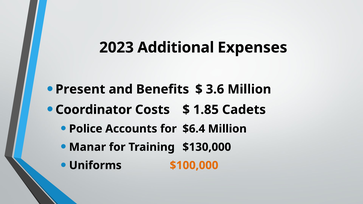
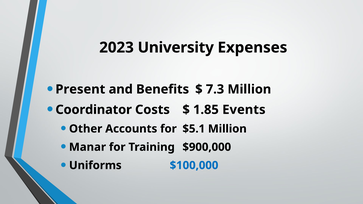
Additional: Additional -> University
3.6: 3.6 -> 7.3
Cadets: Cadets -> Events
Police: Police -> Other
$6.4: $6.4 -> $5.1
$130,000: $130,000 -> $900,000
$100,000 colour: orange -> blue
